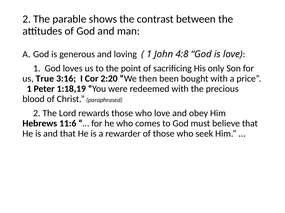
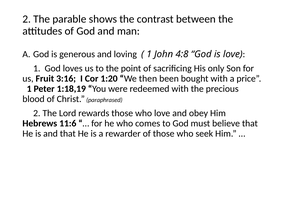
True: True -> Fruit
2:20: 2:20 -> 1:20
